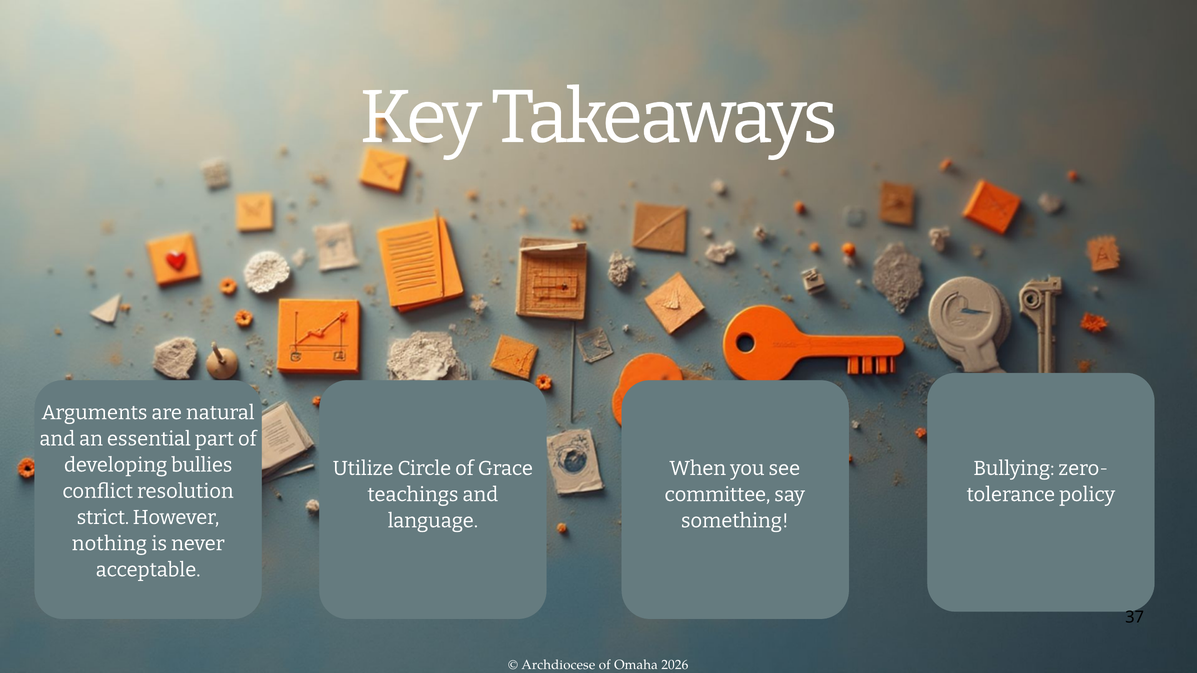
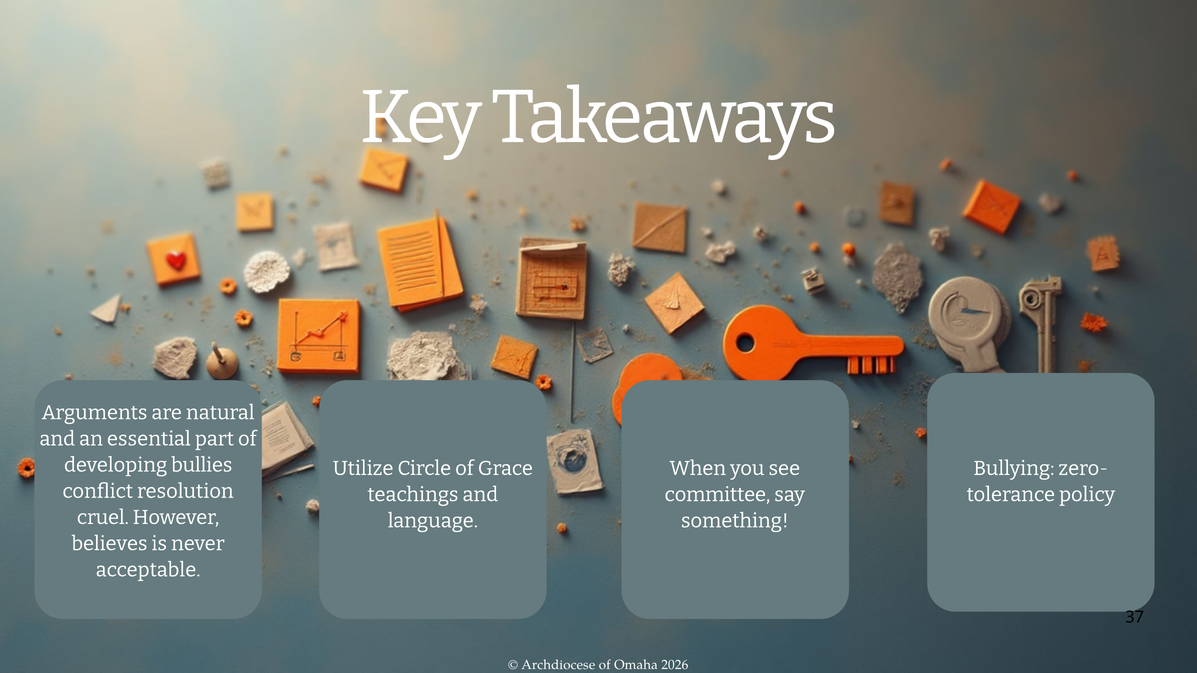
strict: strict -> cruel
nothing: nothing -> believes
